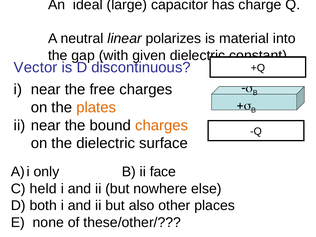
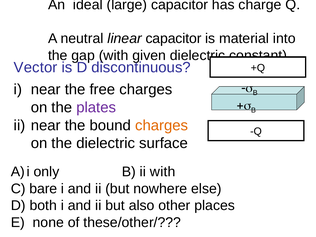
linear polarizes: polarizes -> capacitor
plates colour: orange -> purple
ii face: face -> with
held: held -> bare
